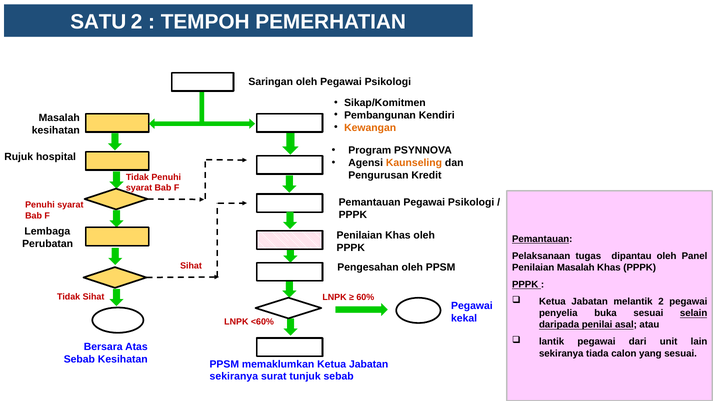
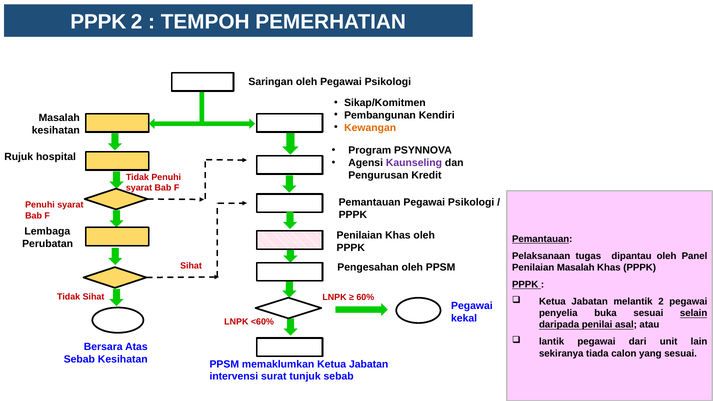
SATU at (98, 22): SATU -> PPPK
Kaunseling colour: orange -> purple
sekiranya at (234, 377): sekiranya -> intervensi
